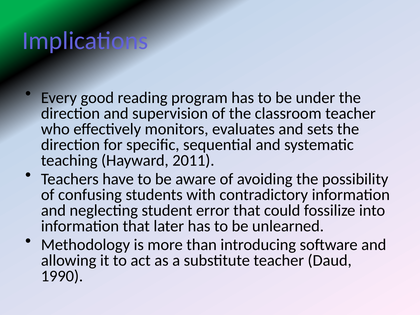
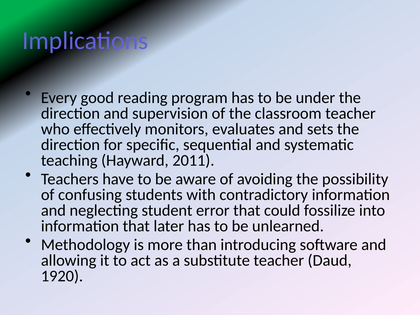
1990: 1990 -> 1920
